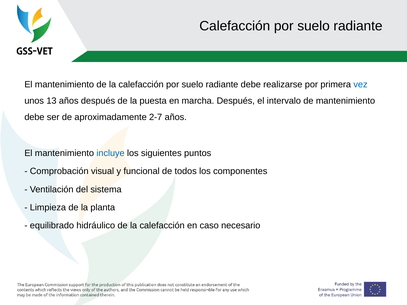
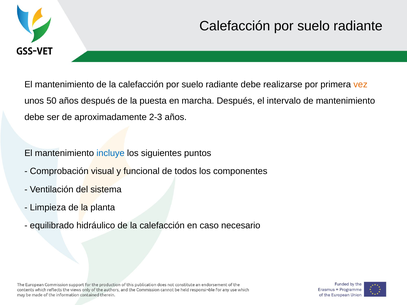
vez colour: blue -> orange
13: 13 -> 50
2-7: 2-7 -> 2-3
